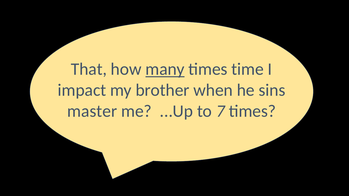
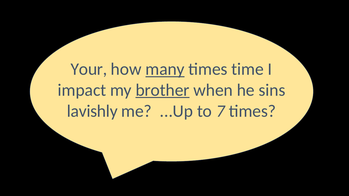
That: That -> Your
brother underline: none -> present
master: master -> lavishly
